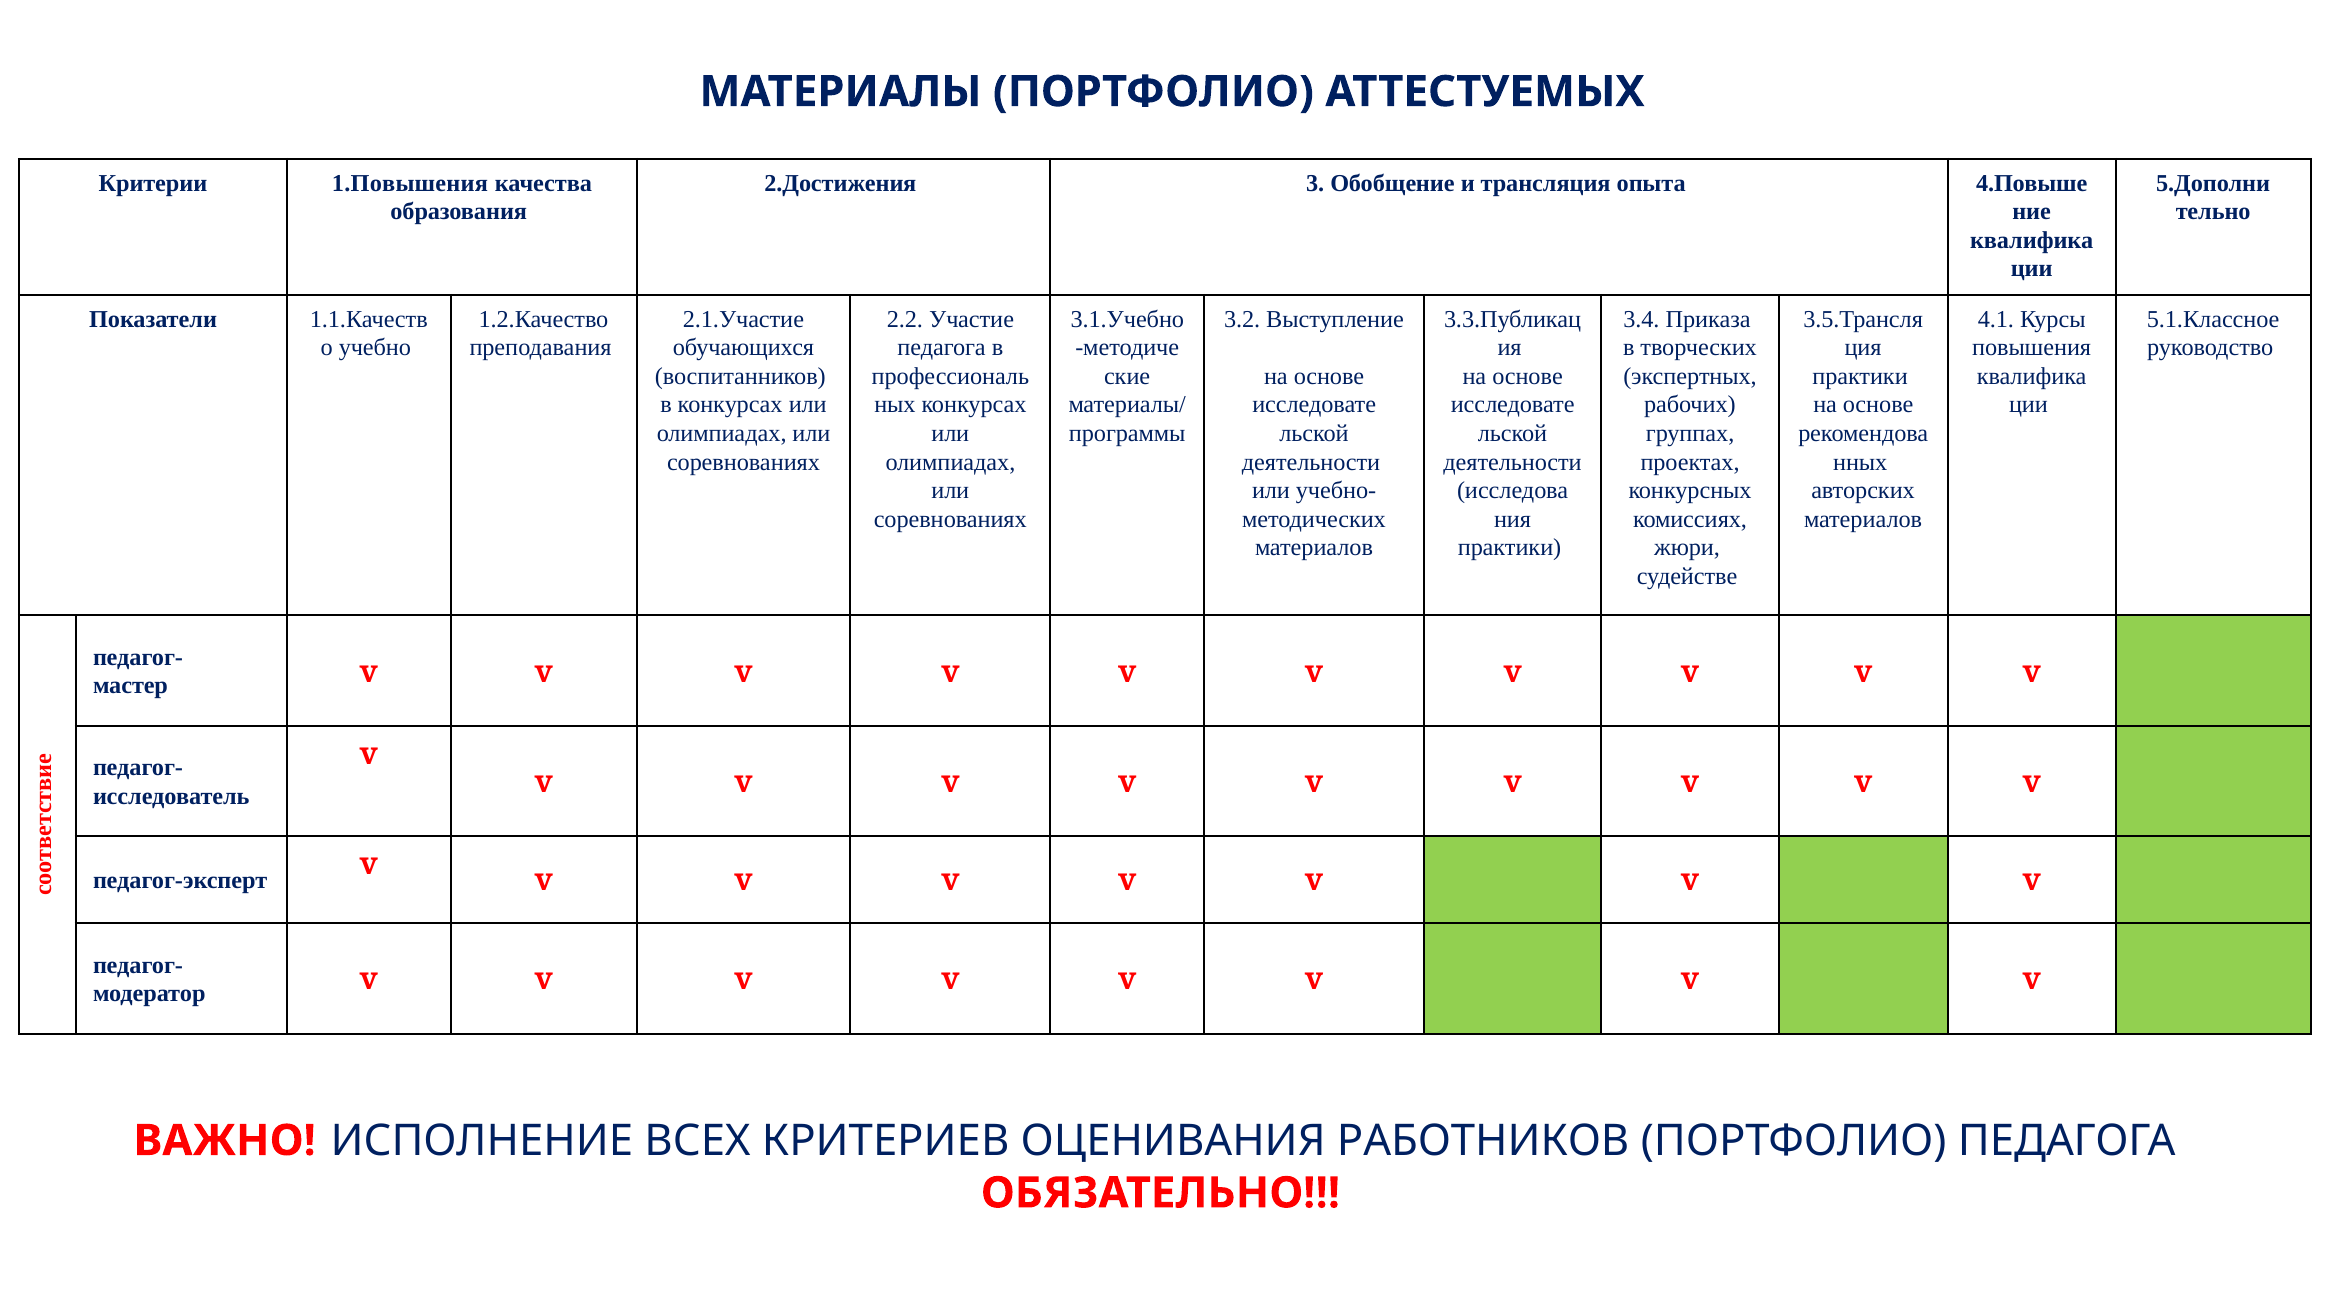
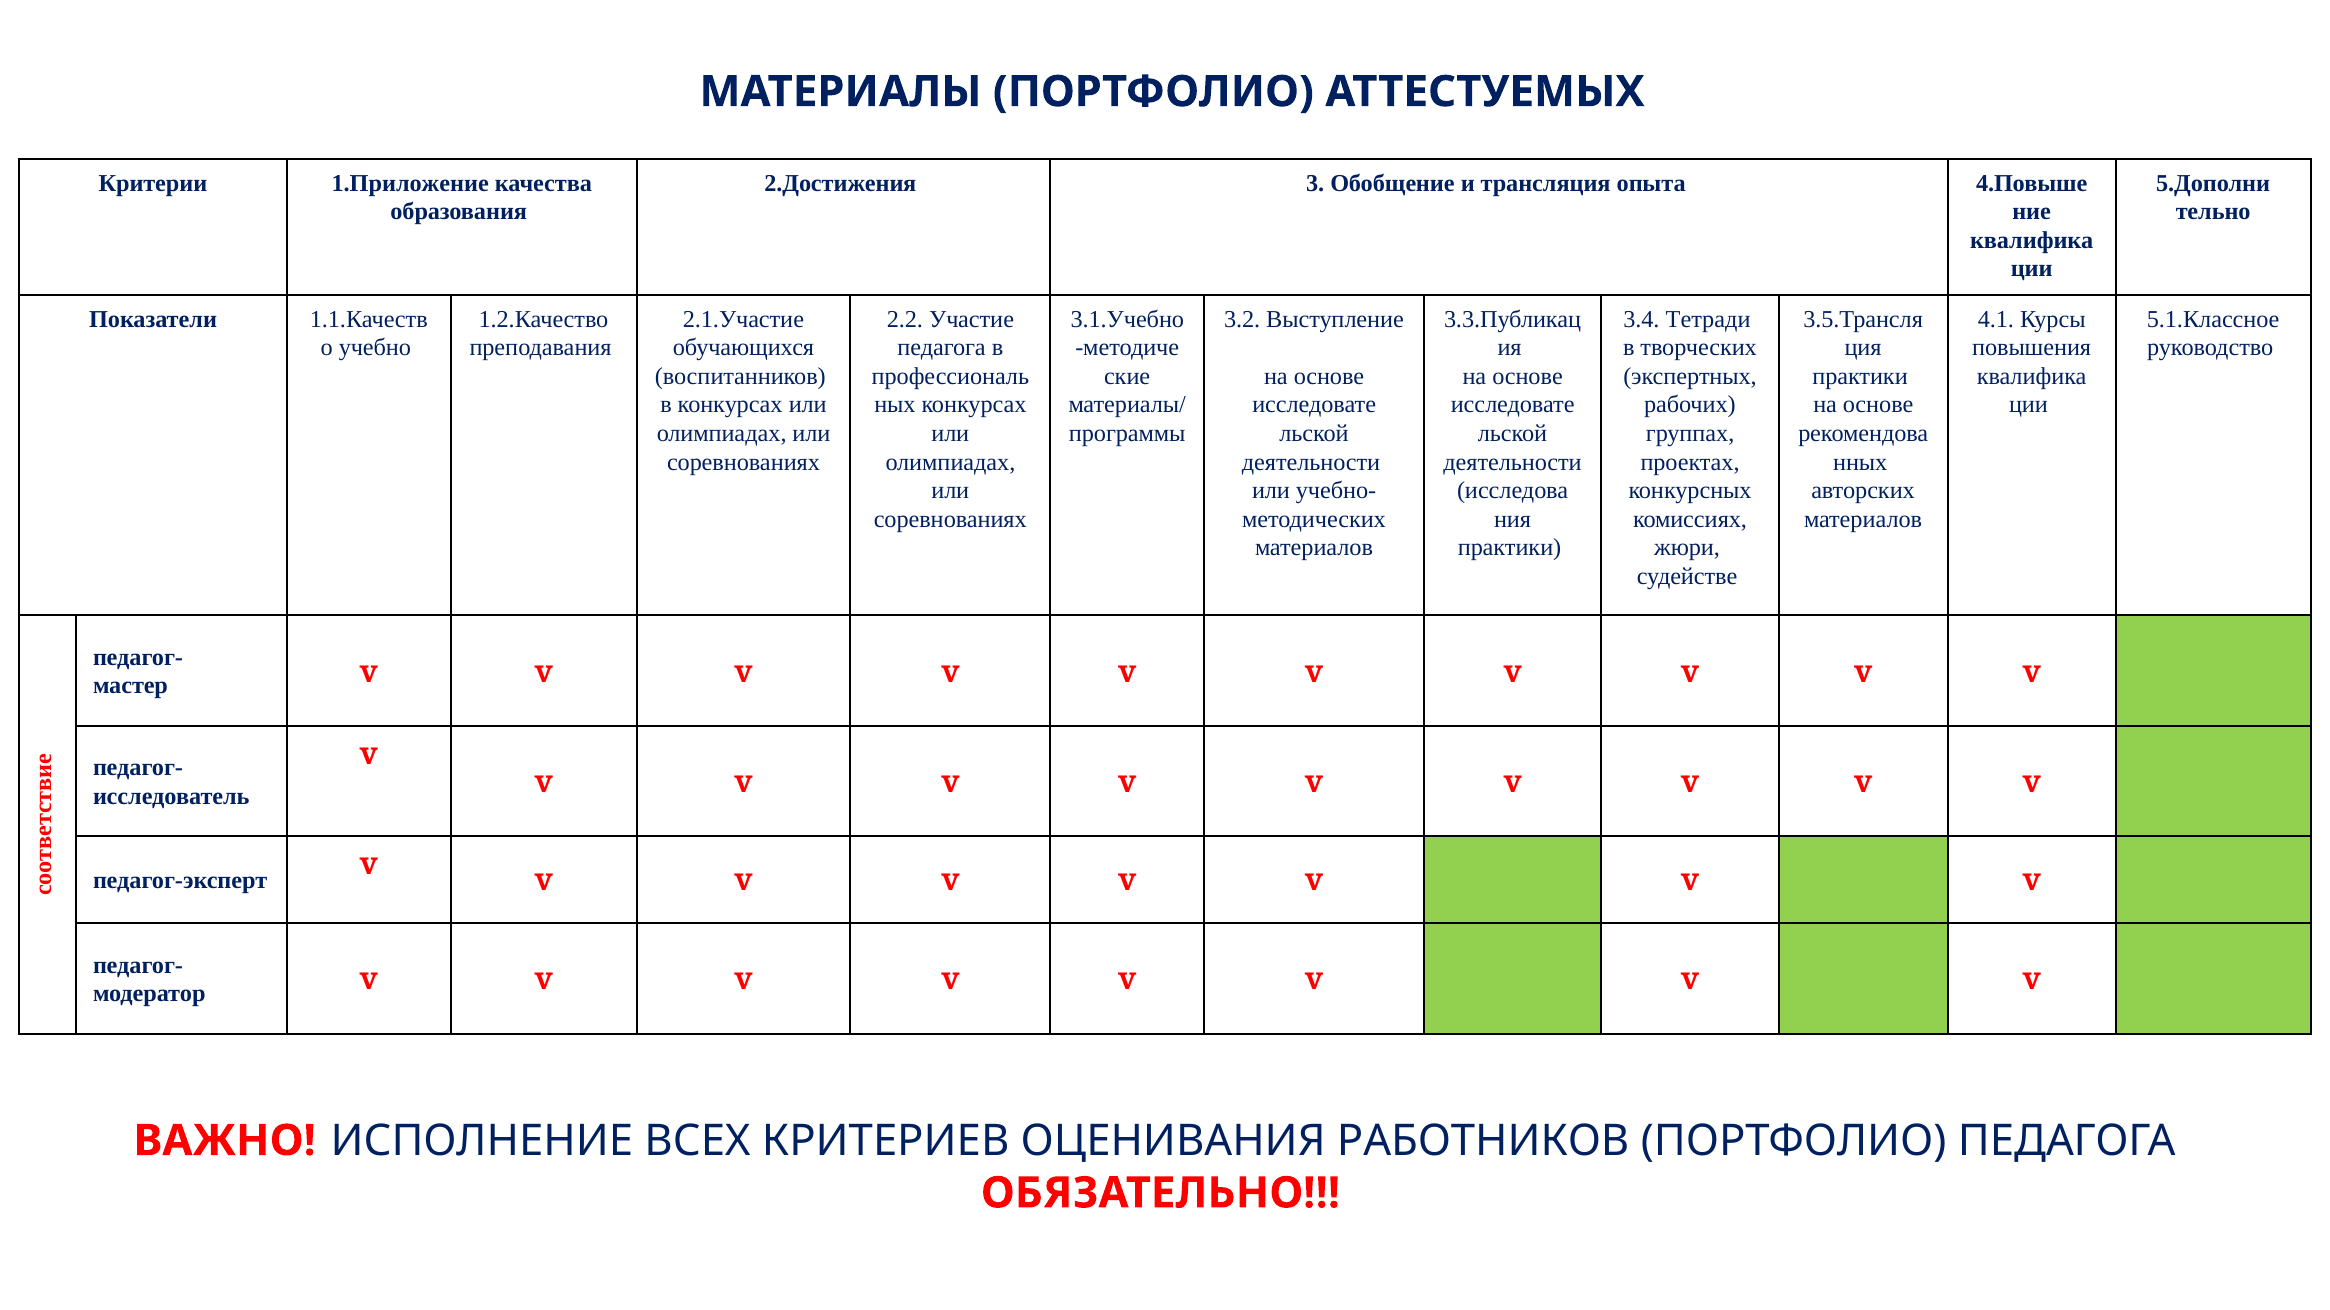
1.Повышения: 1.Повышения -> 1.Приложение
Приказа: Приказа -> Тетради
